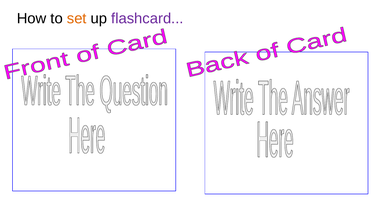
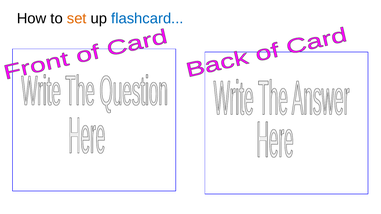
flashcard colour: purple -> blue
